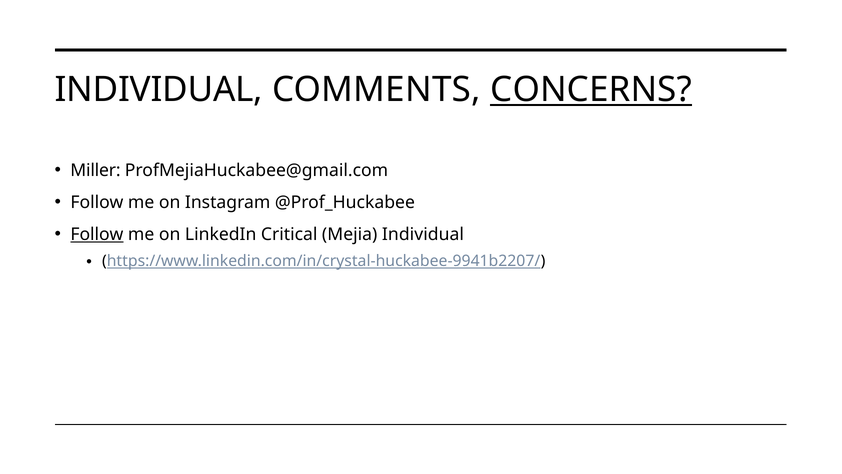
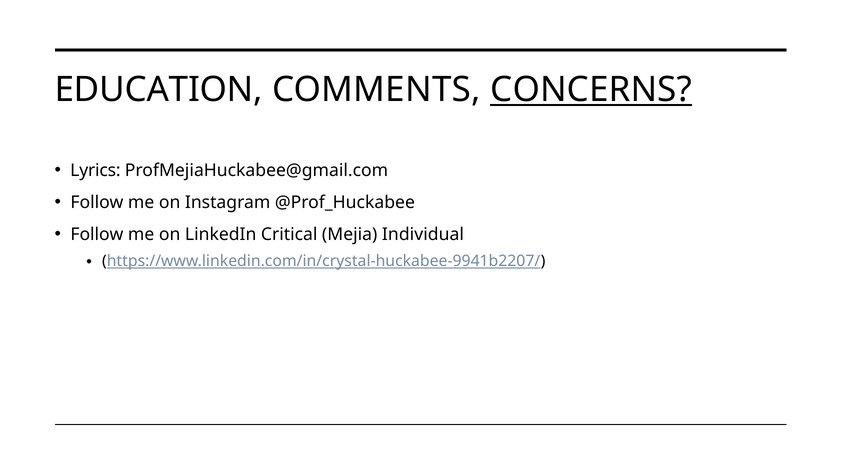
INDIVIDUAL at (159, 90): INDIVIDUAL -> EDUCATION
Miller: Miller -> Lyrics
Follow at (97, 234) underline: present -> none
